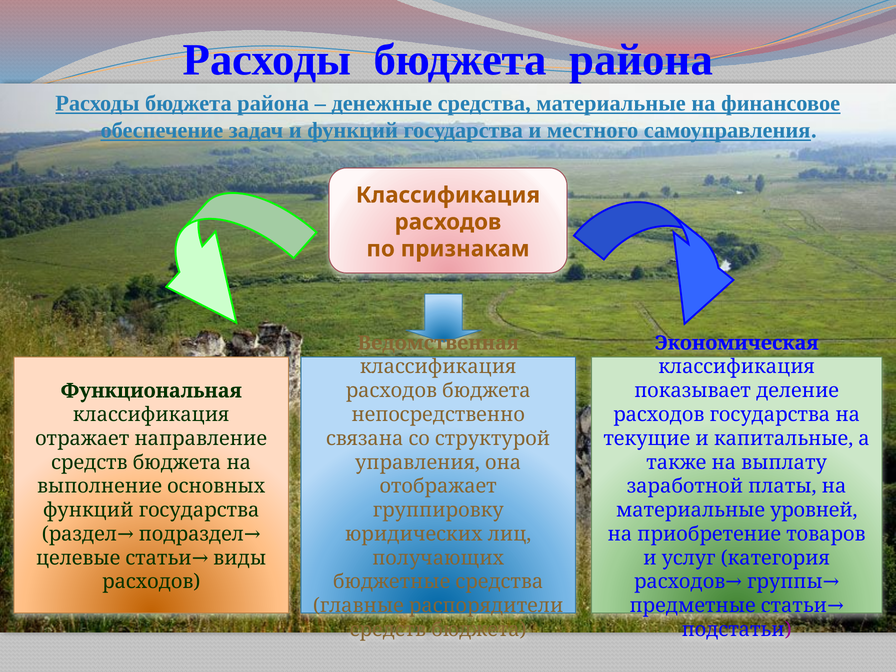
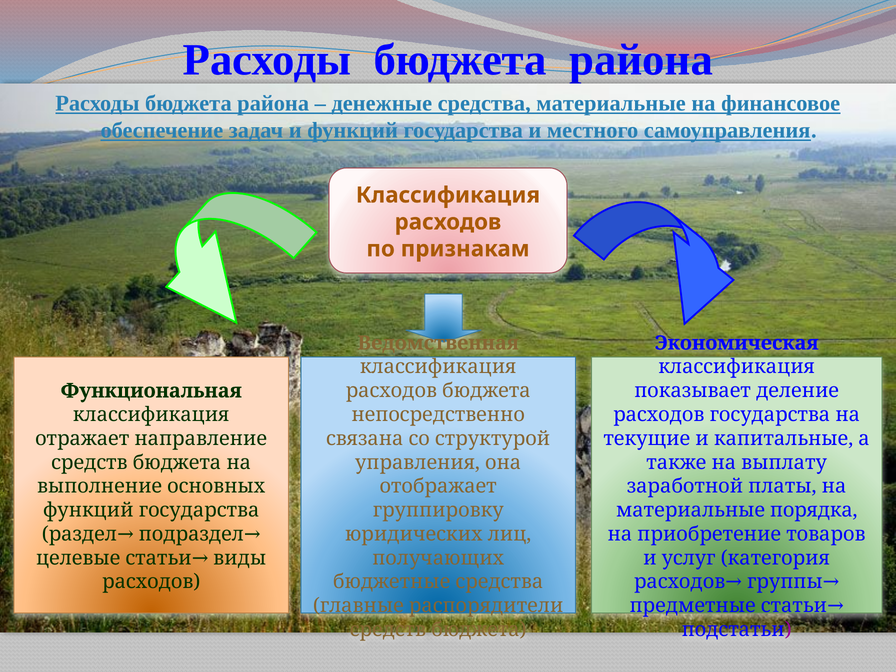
уровней: уровней -> порядка
